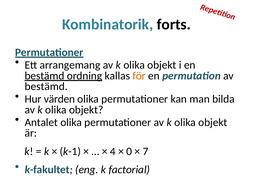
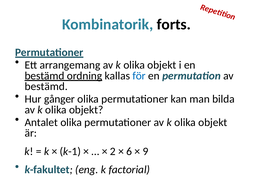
för colour: orange -> blue
värden: värden -> gånger
4: 4 -> 2
0: 0 -> 6
7: 7 -> 9
